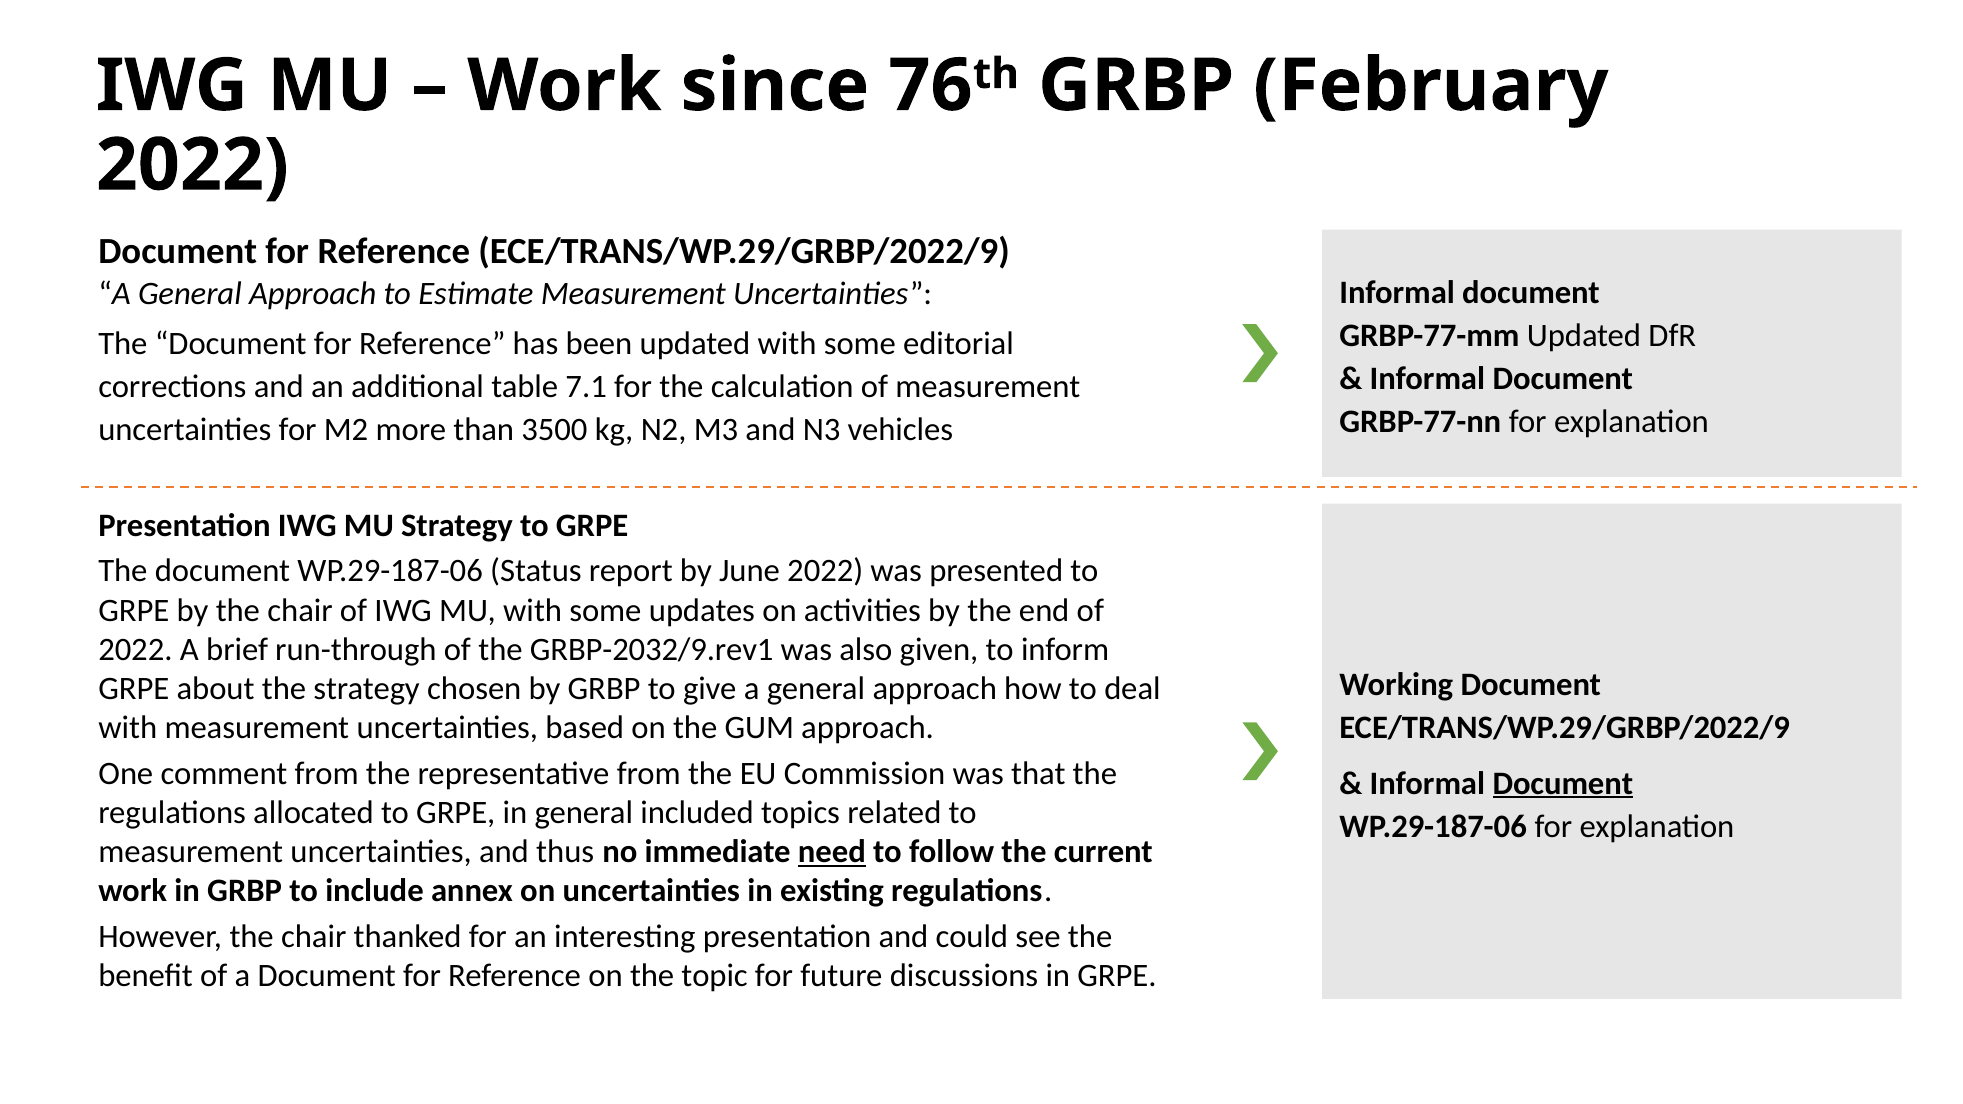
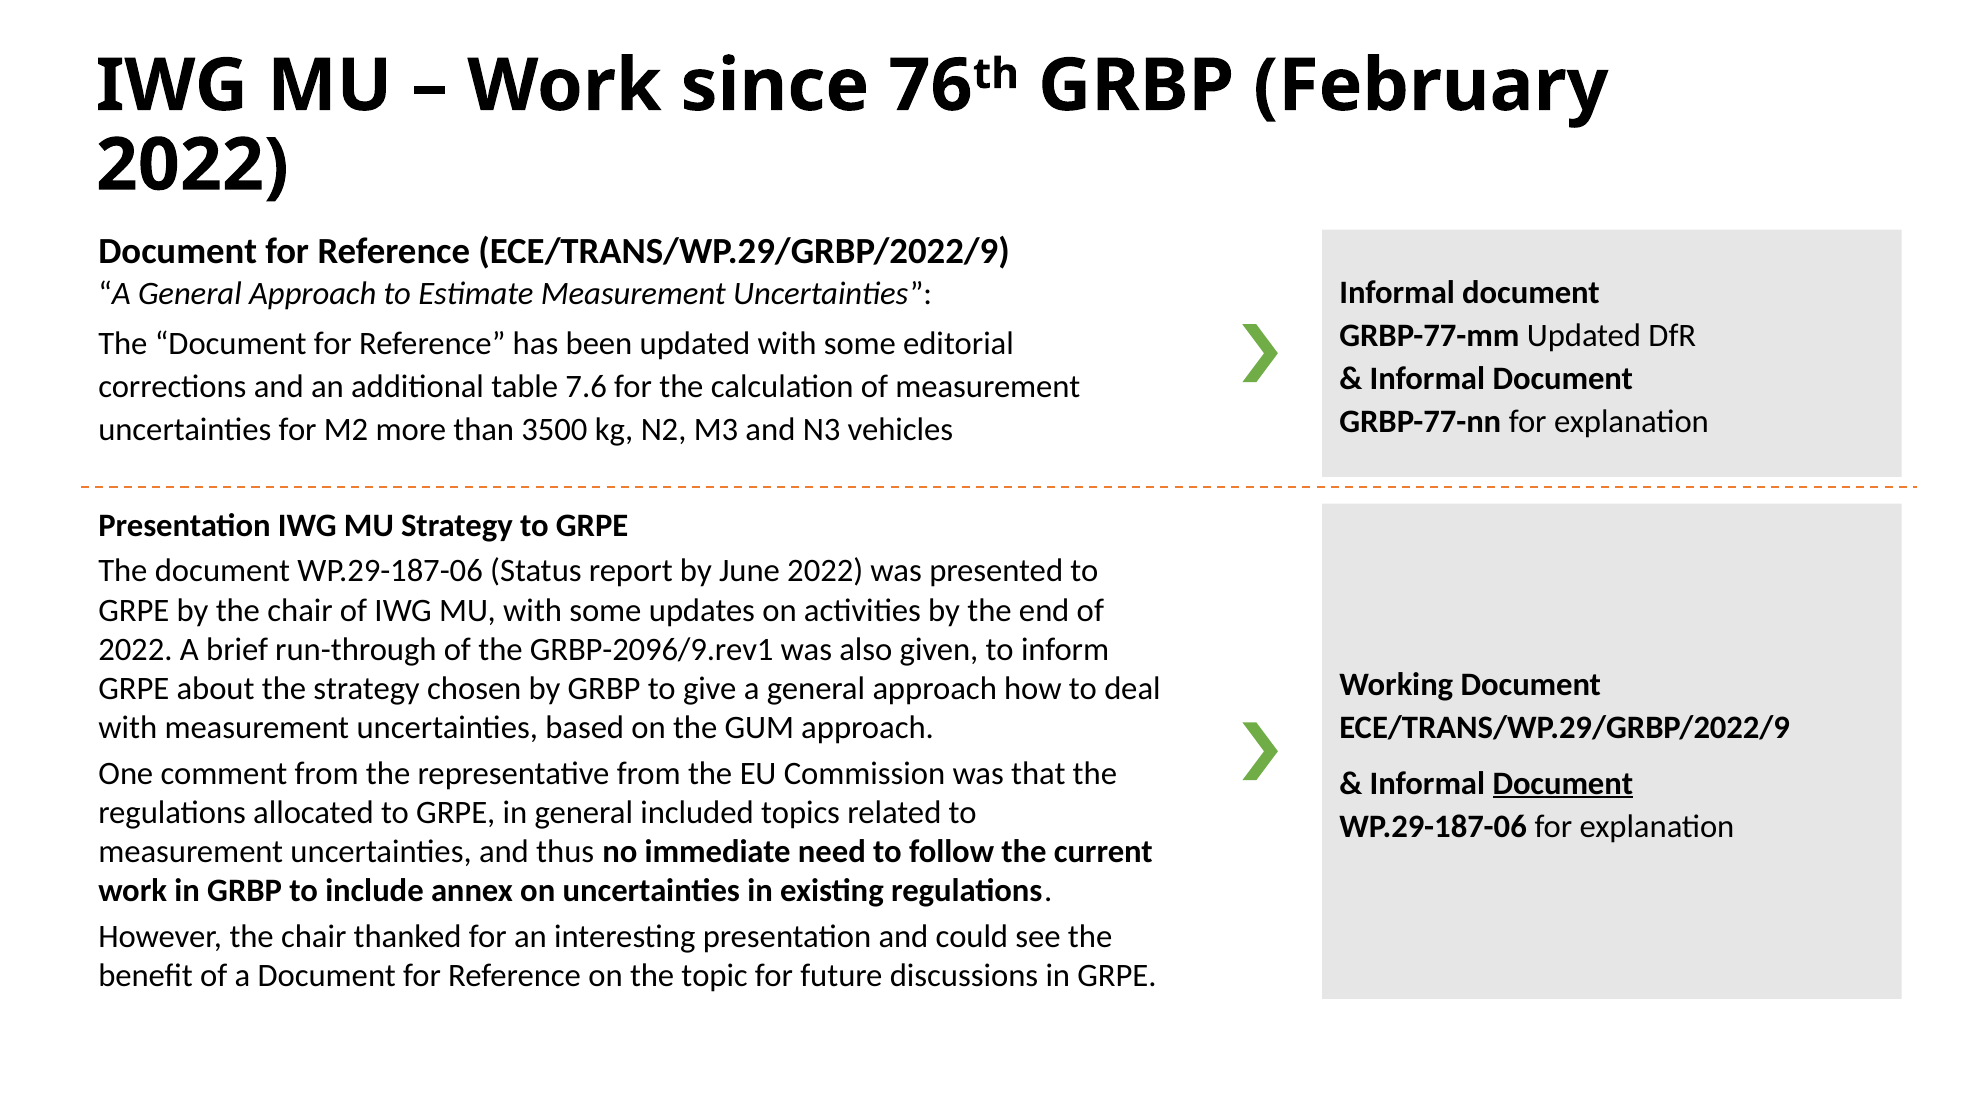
7.1: 7.1 -> 7.6
GRBP-2032/9.rev1: GRBP-2032/9.rev1 -> GRBP-2096/9.rev1
need underline: present -> none
